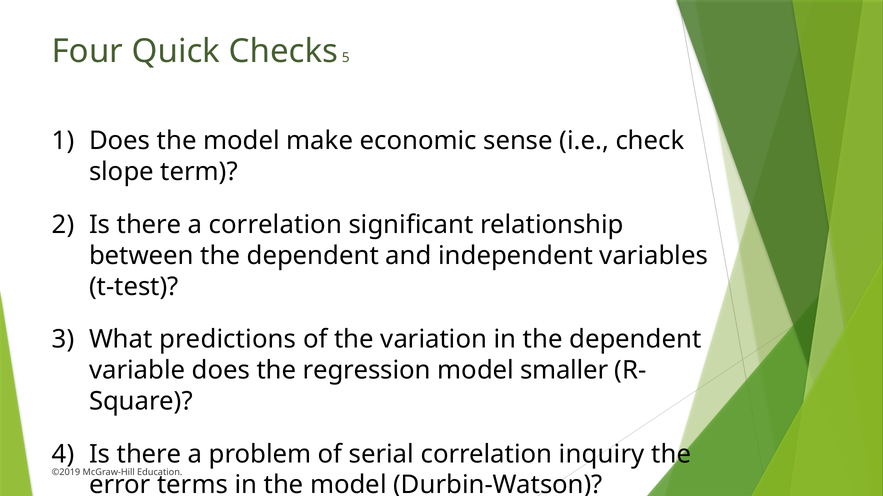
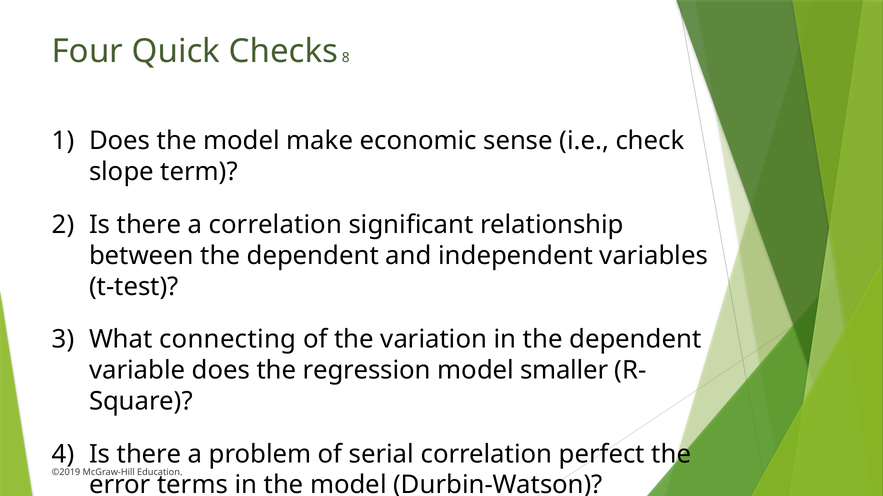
5: 5 -> 8
predictions: predictions -> connecting
inquiry: inquiry -> perfect
